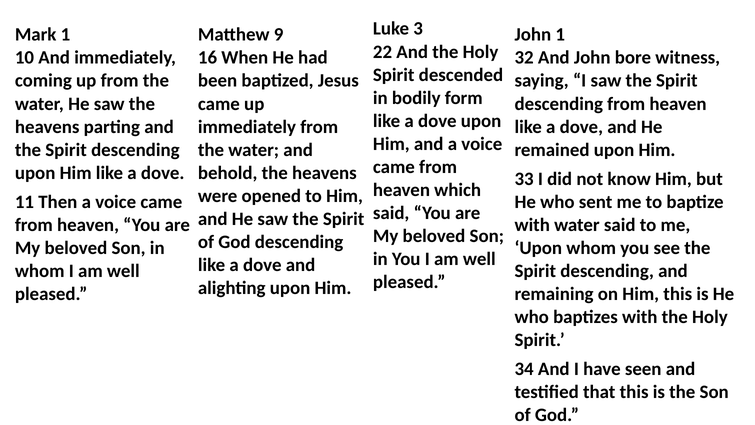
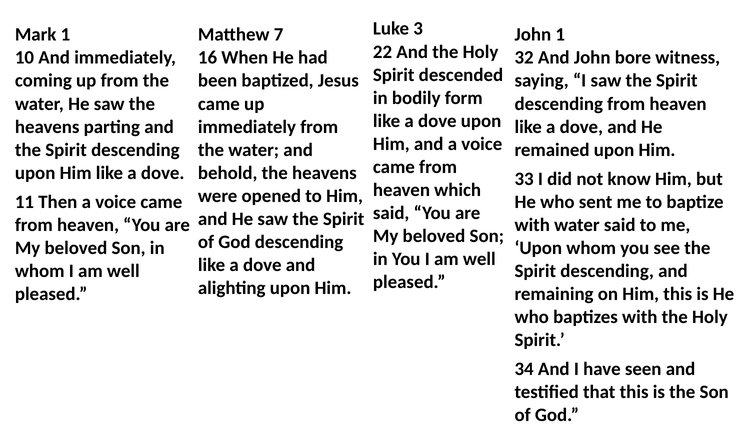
9: 9 -> 7
